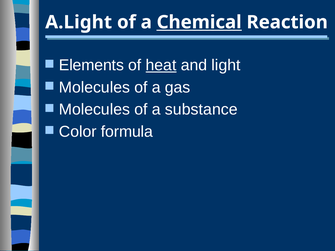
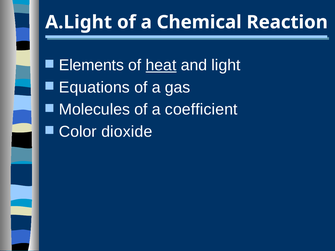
Chemical underline: present -> none
Molecules at (94, 87): Molecules -> Equations
substance: substance -> coefficient
formula: formula -> dioxide
